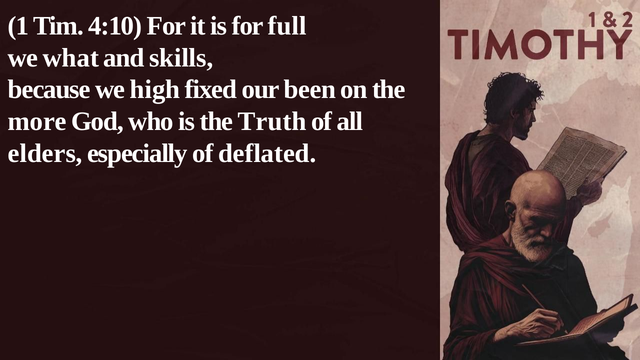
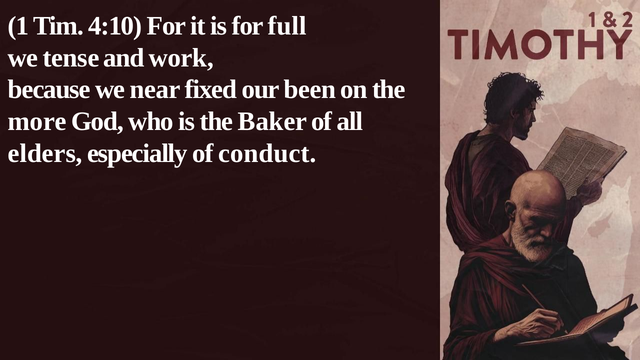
what: what -> tense
skills: skills -> work
high: high -> near
Truth: Truth -> Baker
deflated: deflated -> conduct
